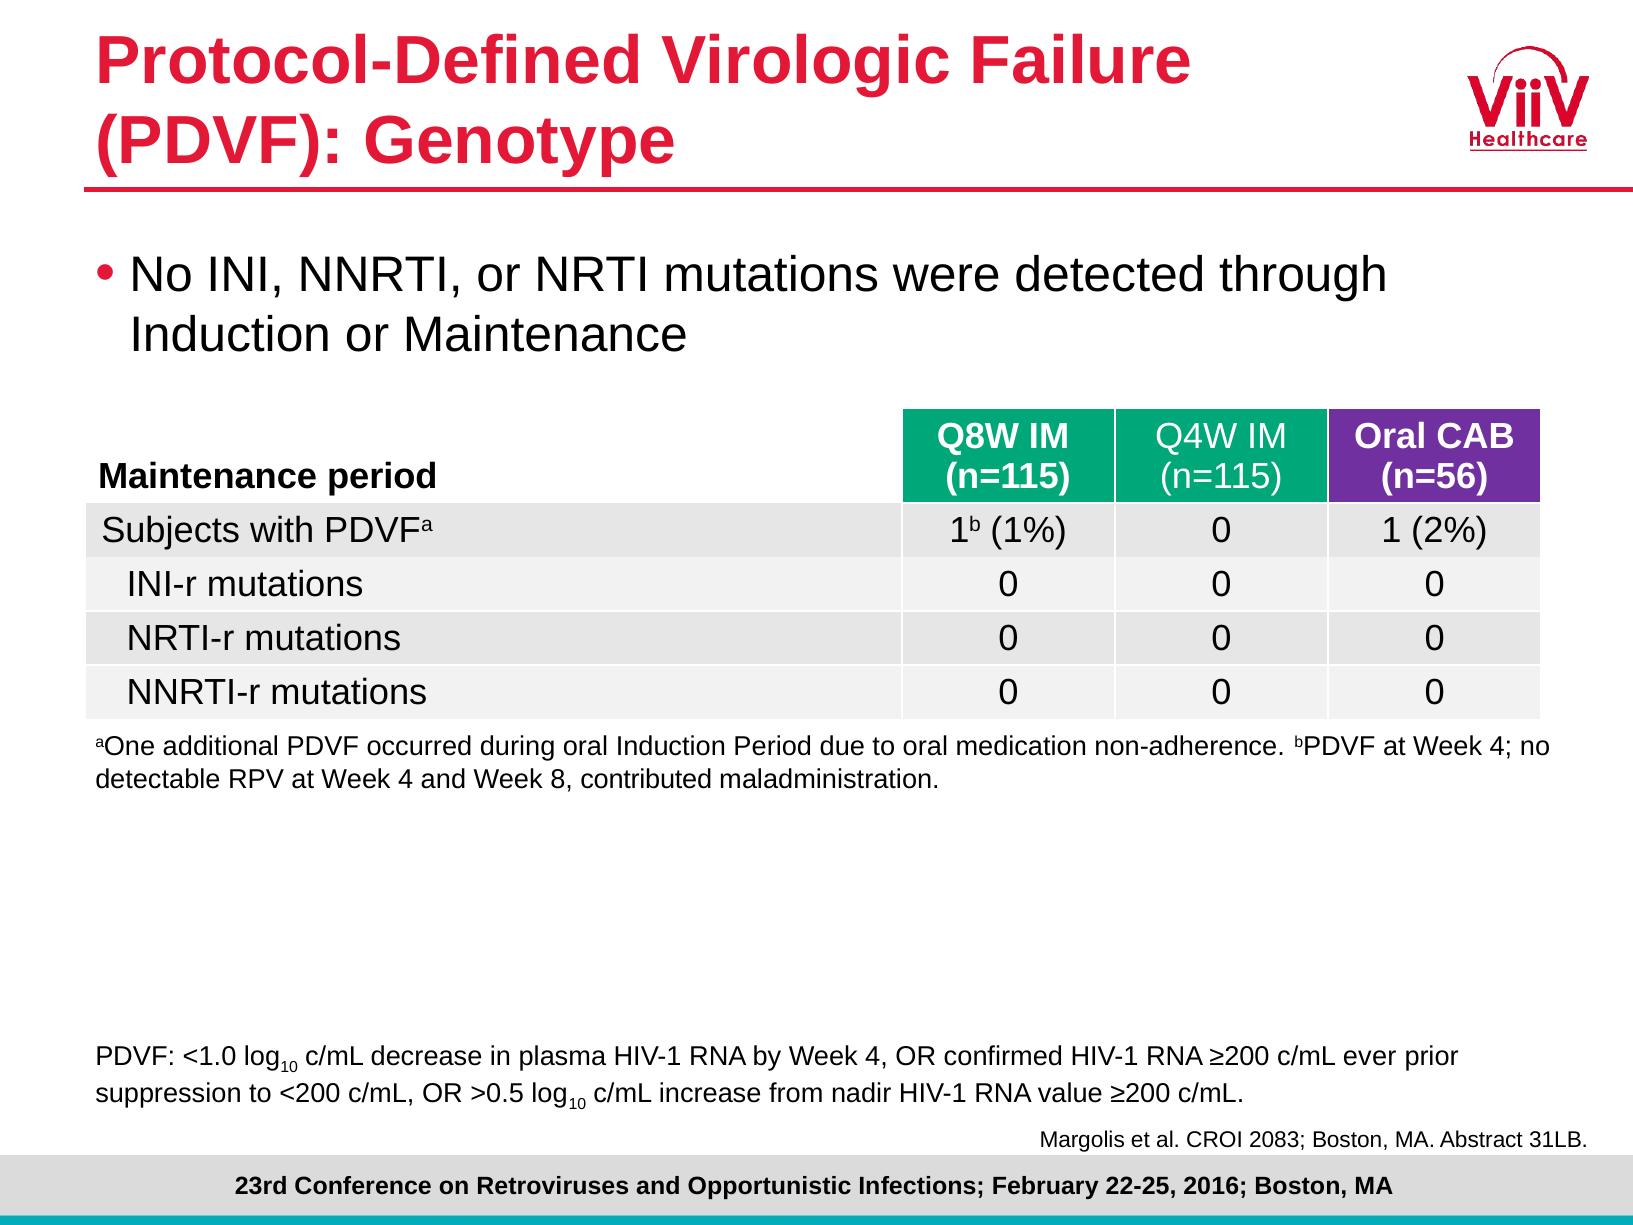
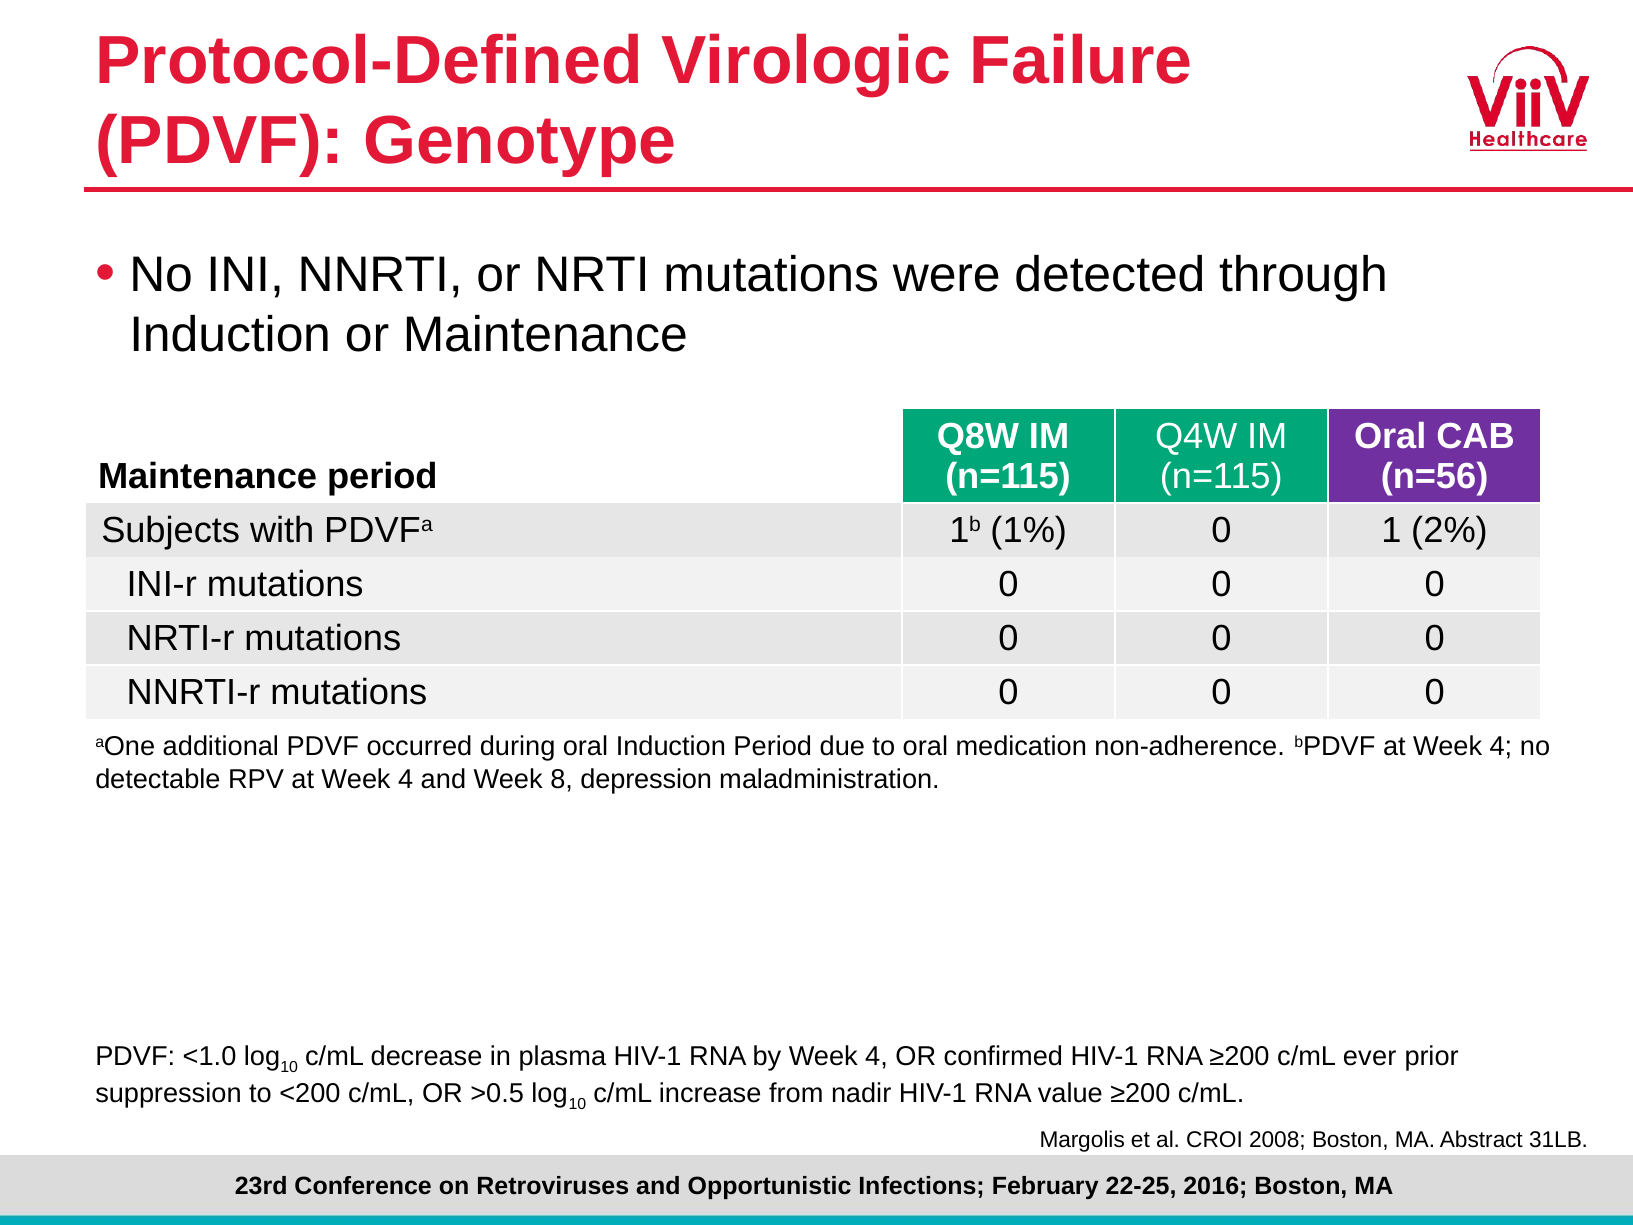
contributed: contributed -> depression
2083: 2083 -> 2008
